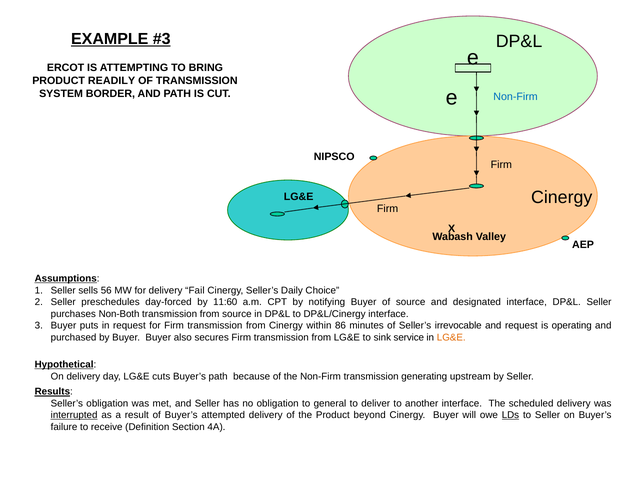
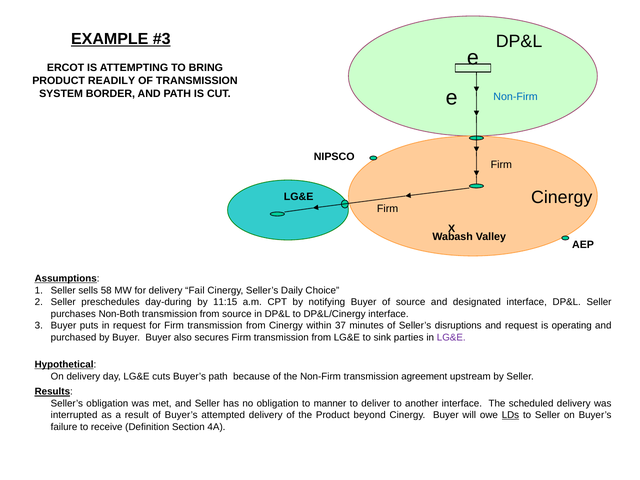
56: 56 -> 58
day-forced: day-forced -> day-during
11:60: 11:60 -> 11:15
86: 86 -> 37
irrevocable: irrevocable -> disruptions
service: service -> parties
LG&E at (451, 337) colour: orange -> purple
generating: generating -> agreement
general: general -> manner
interrupted underline: present -> none
